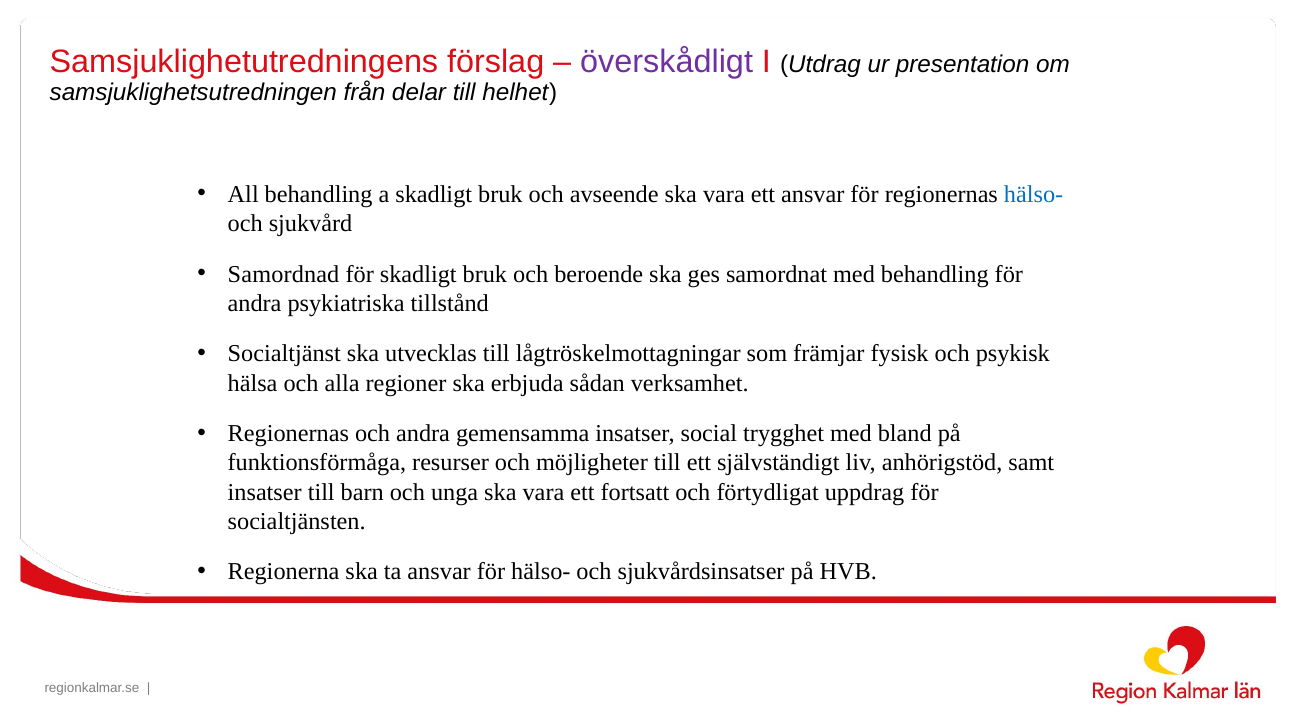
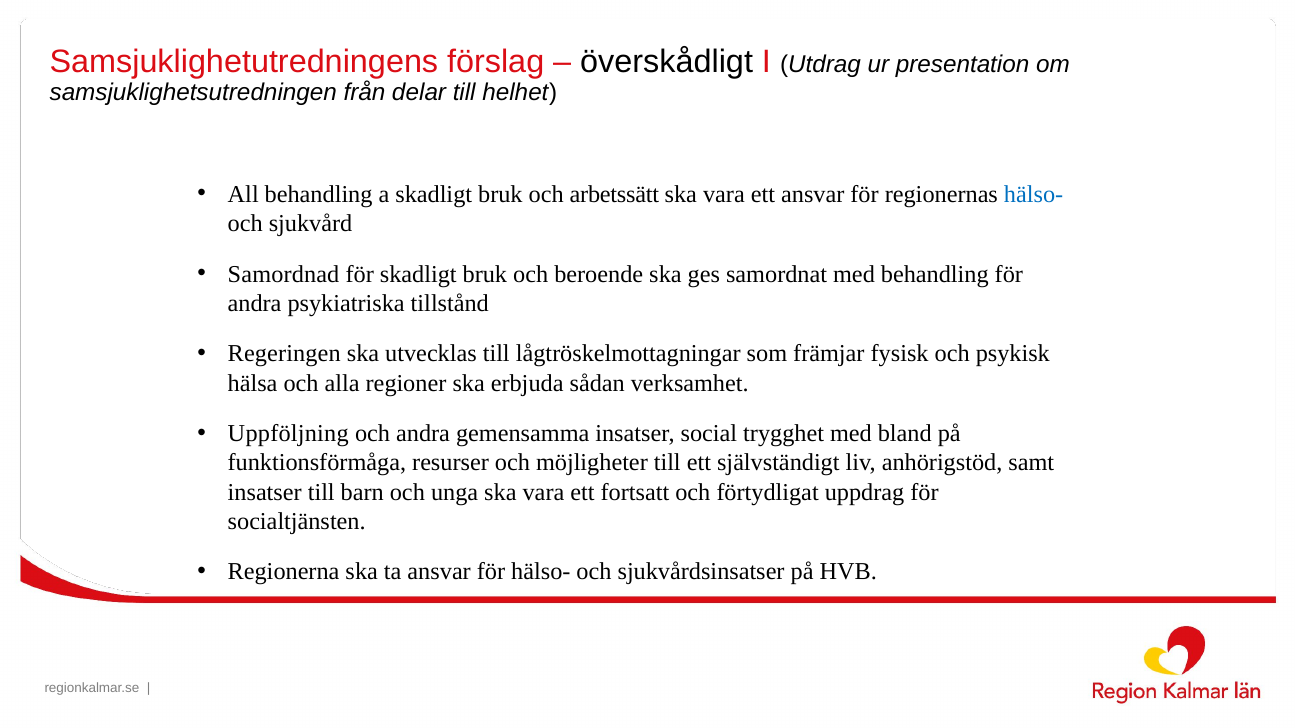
överskådligt colour: purple -> black
avseende: avseende -> arbetssätt
Socialtjänst: Socialtjänst -> Regeringen
Regionernas at (288, 434): Regionernas -> Uppföljning
